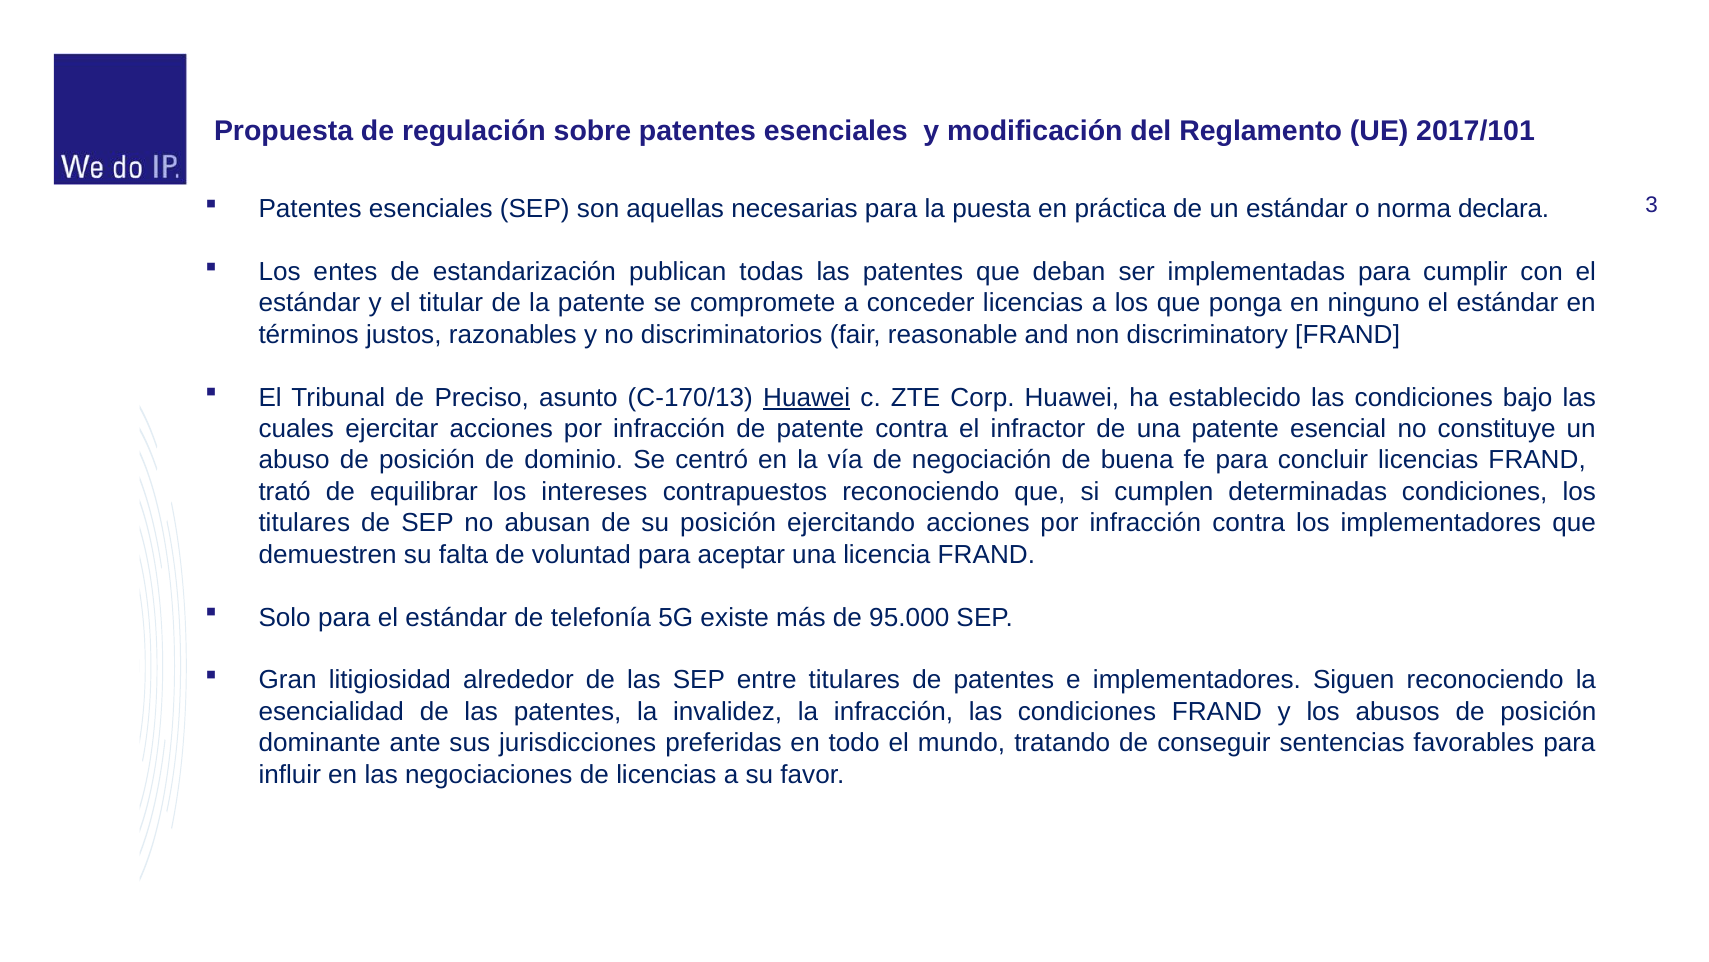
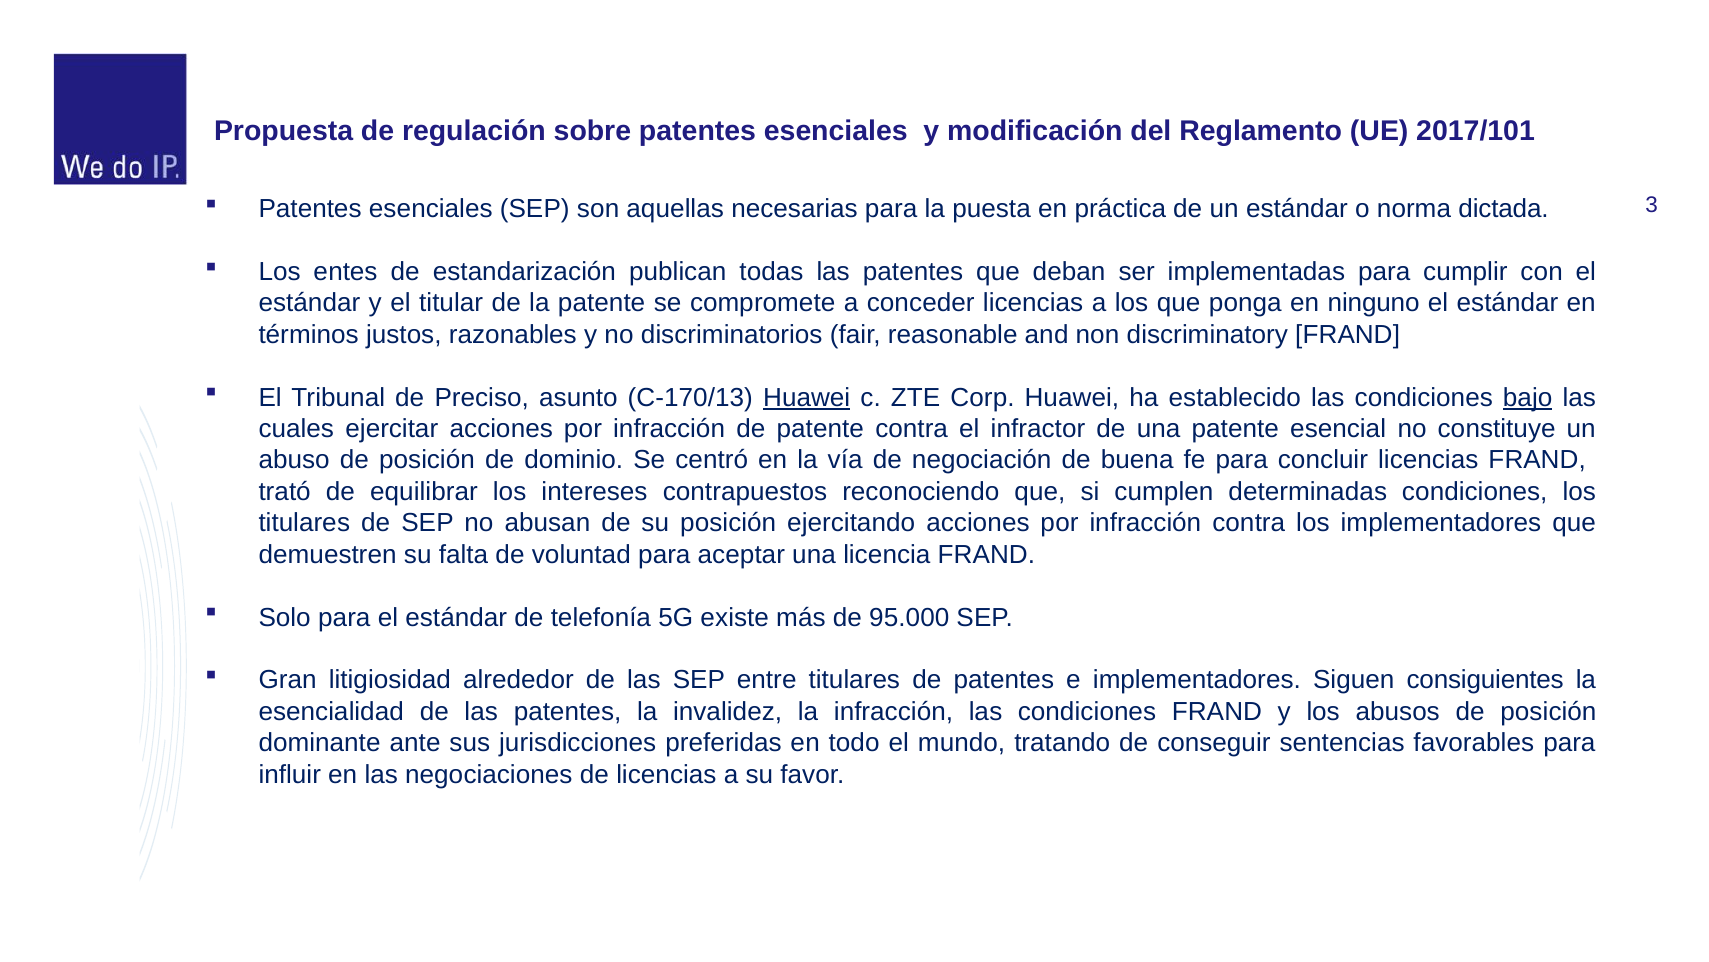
declara: declara -> dictada
bajo underline: none -> present
Siguen reconociendo: reconociendo -> consiguientes
